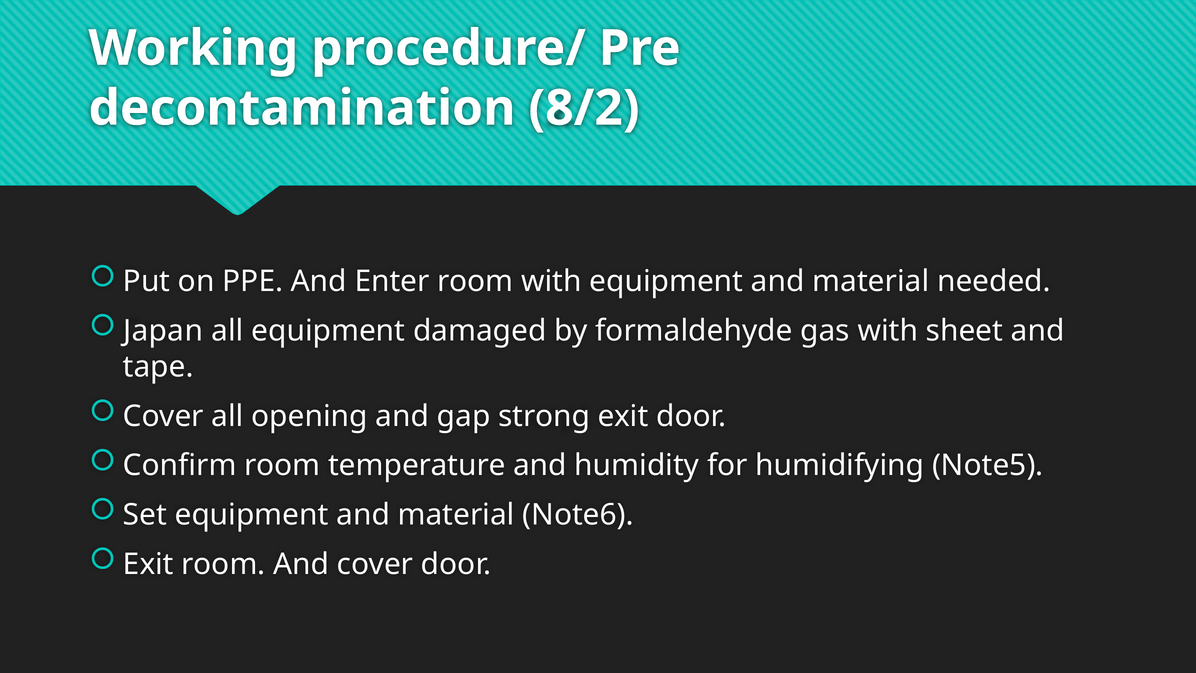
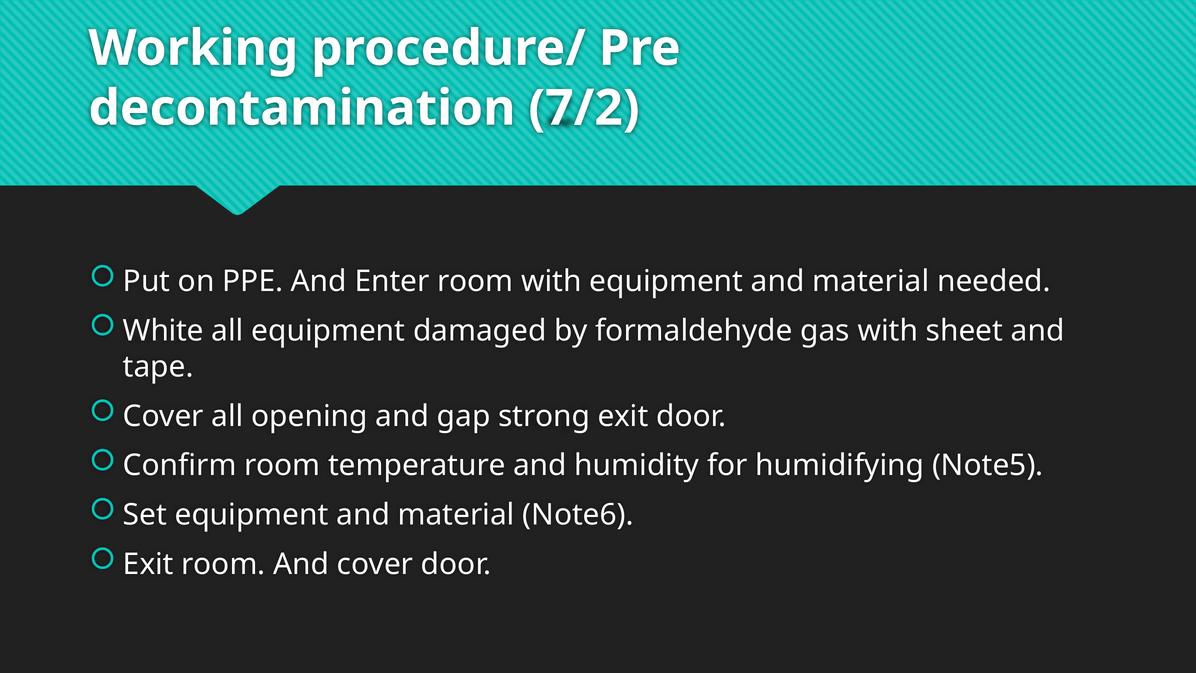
8/2: 8/2 -> 7/2
Japan: Japan -> White
